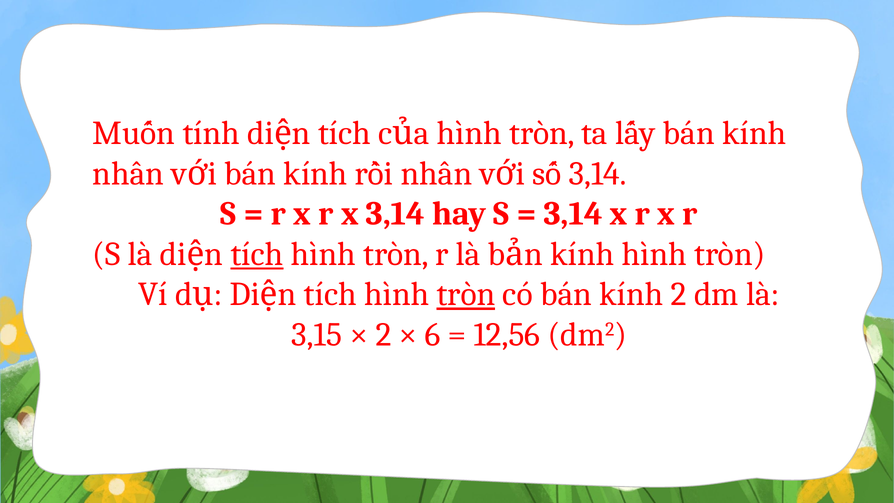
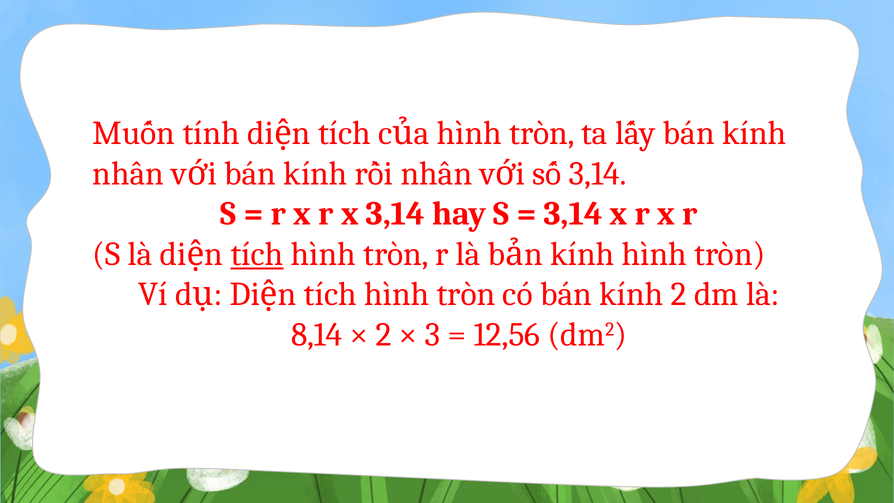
tròn at (466, 294) underline: present -> none
3,15: 3,15 -> 8,14
6: 6 -> 3
